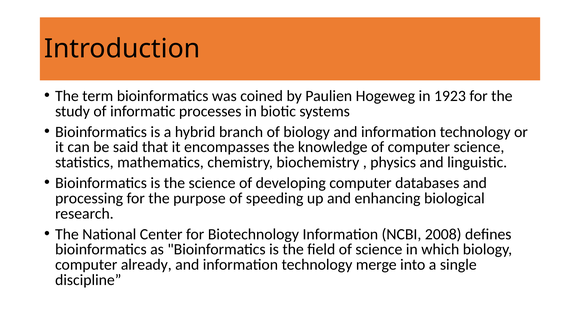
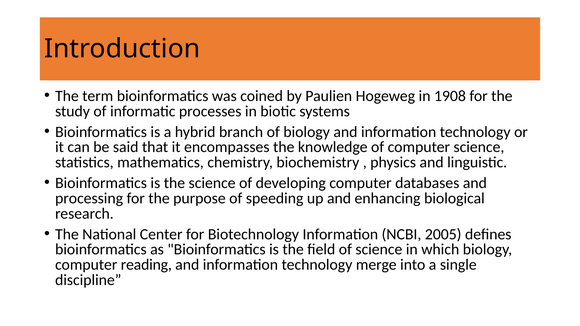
1923: 1923 -> 1908
2008: 2008 -> 2005
already: already -> reading
